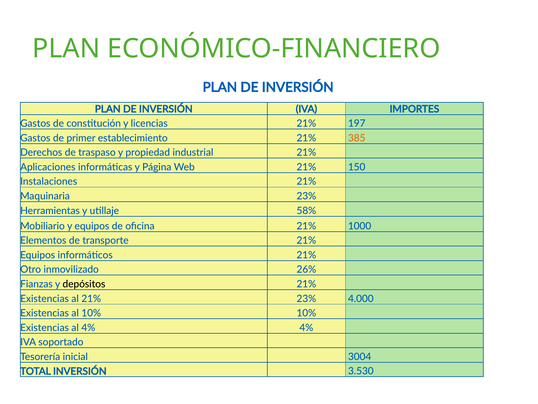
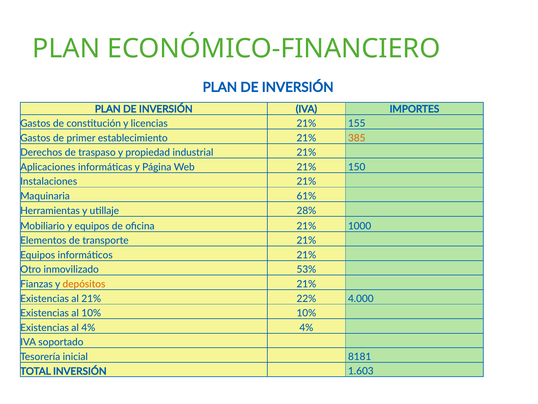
197: 197 -> 155
Maquinaria 23%: 23% -> 61%
58%: 58% -> 28%
26%: 26% -> 53%
depósitos colour: black -> orange
21% 23%: 23% -> 22%
3004: 3004 -> 8181
3.530: 3.530 -> 1.603
